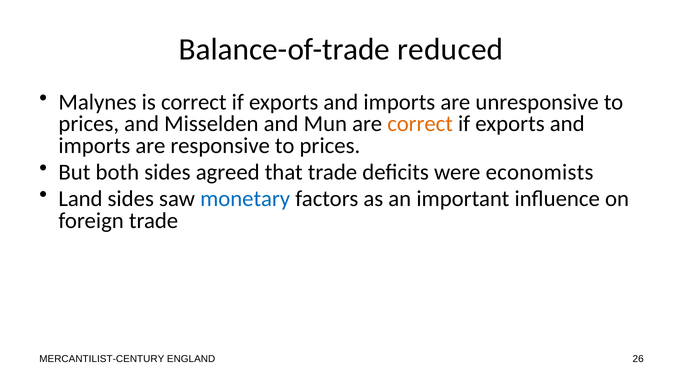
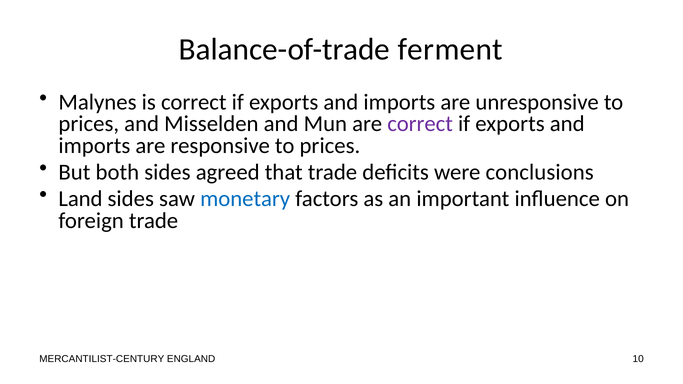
reduced: reduced -> ferment
correct at (420, 124) colour: orange -> purple
economists: economists -> conclusions
26: 26 -> 10
